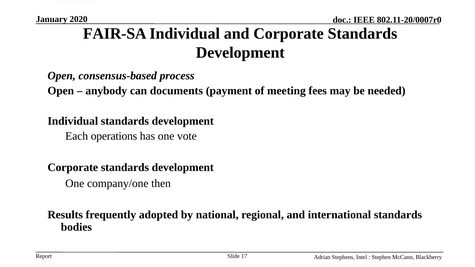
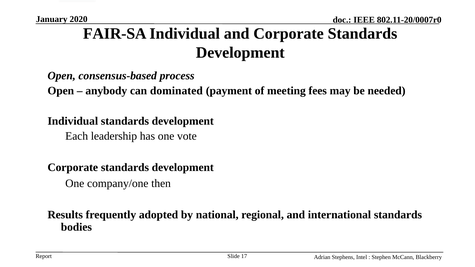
documents: documents -> dominated
operations: operations -> leadership
